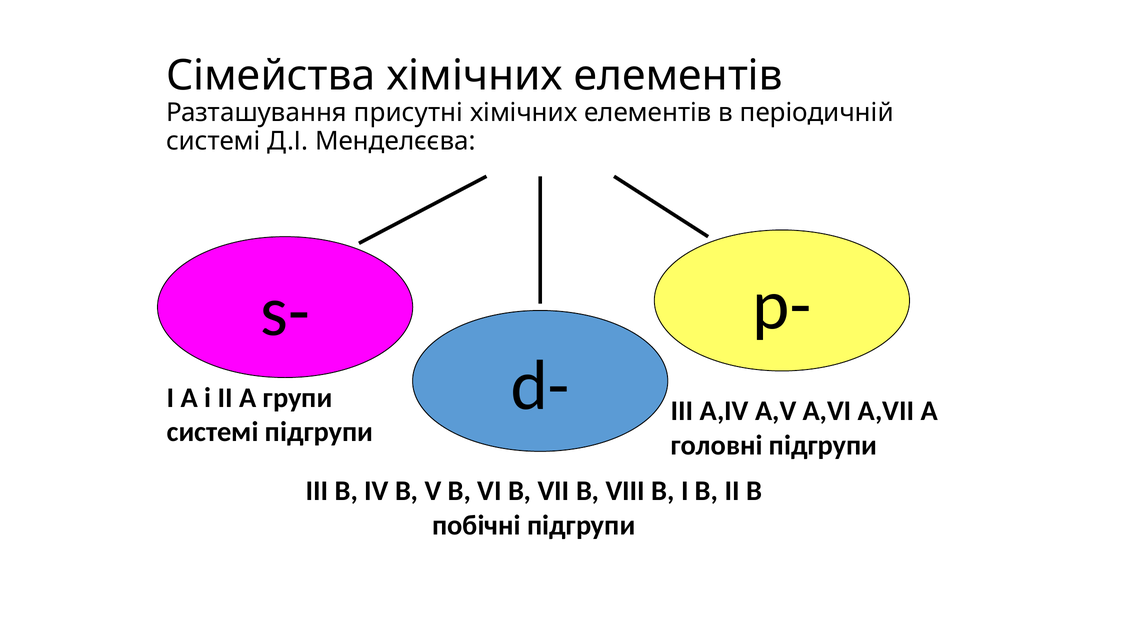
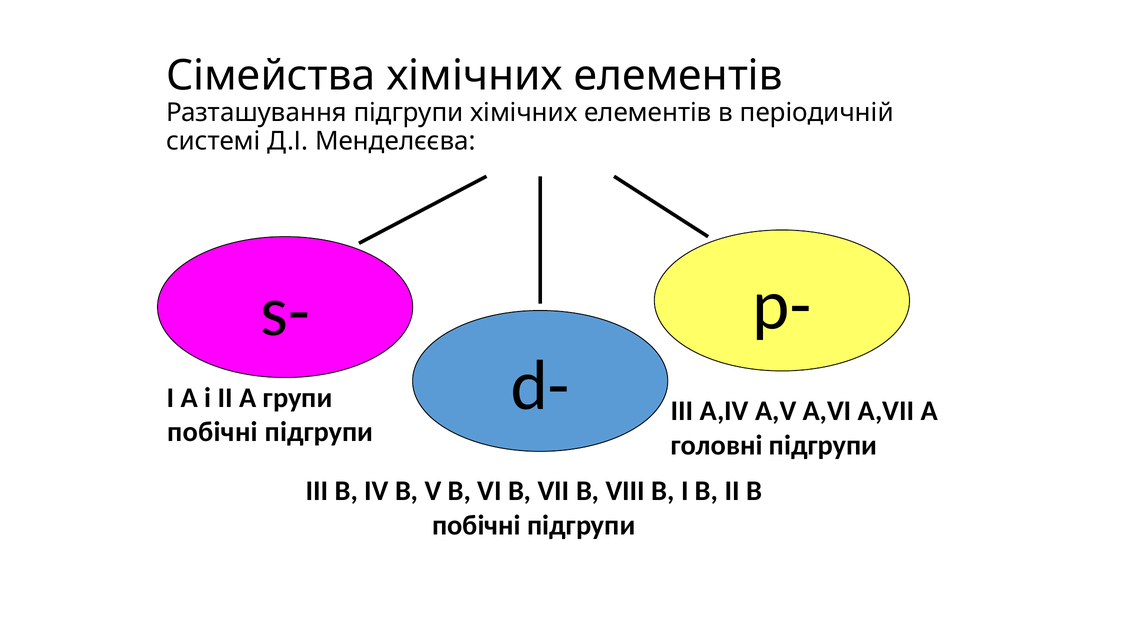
Разташування присутні: присутні -> підгрупи
системі at (213, 432): системі -> побічні
